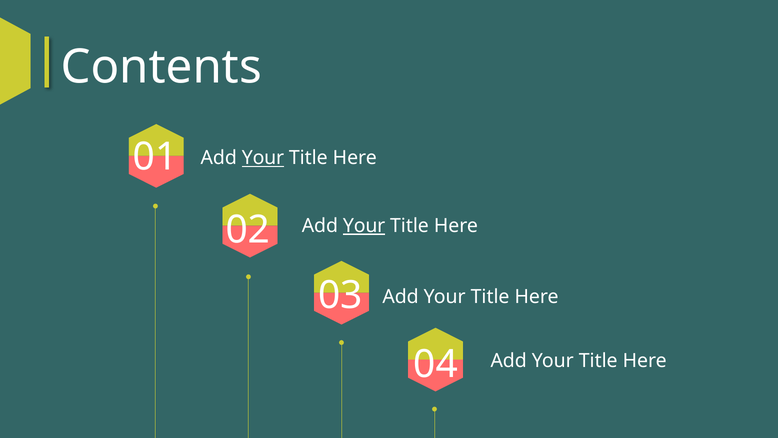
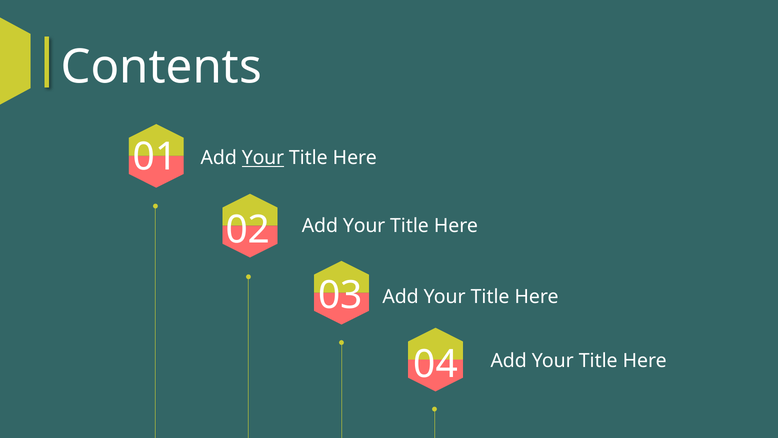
Your at (364, 226) underline: present -> none
